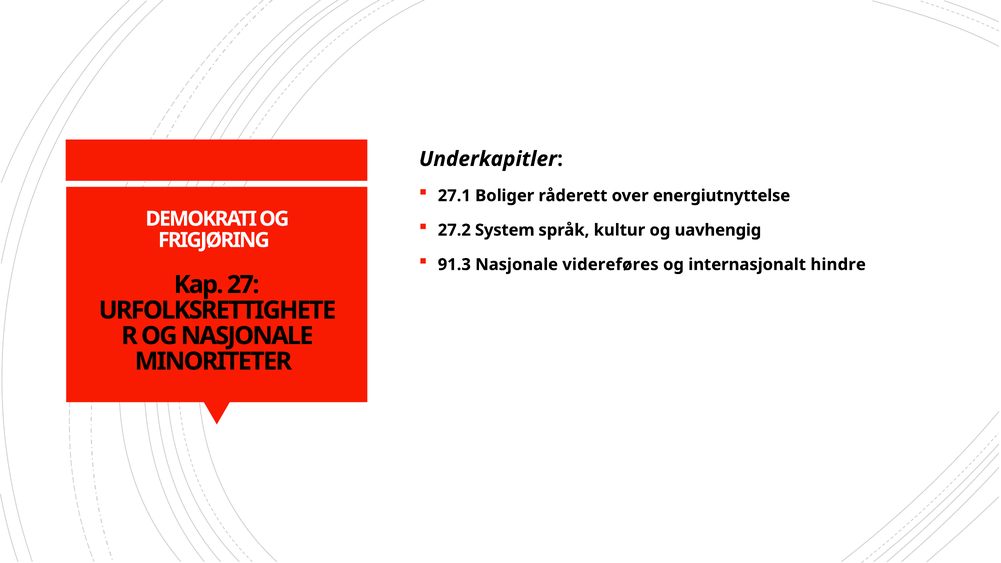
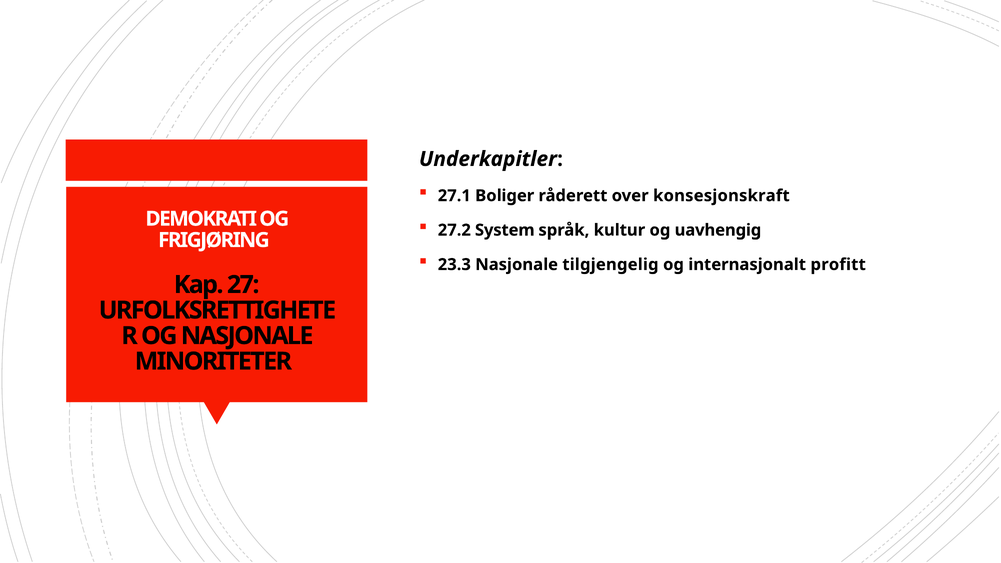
energiutnyttelse: energiutnyttelse -> konsesjonskraft
91.3: 91.3 -> 23.3
videreføres: videreføres -> tilgjengelig
hindre: hindre -> profitt
